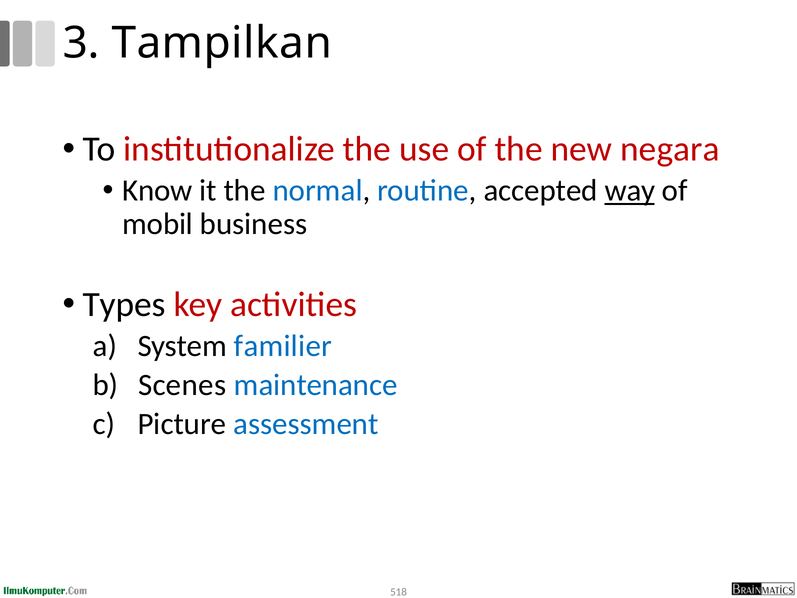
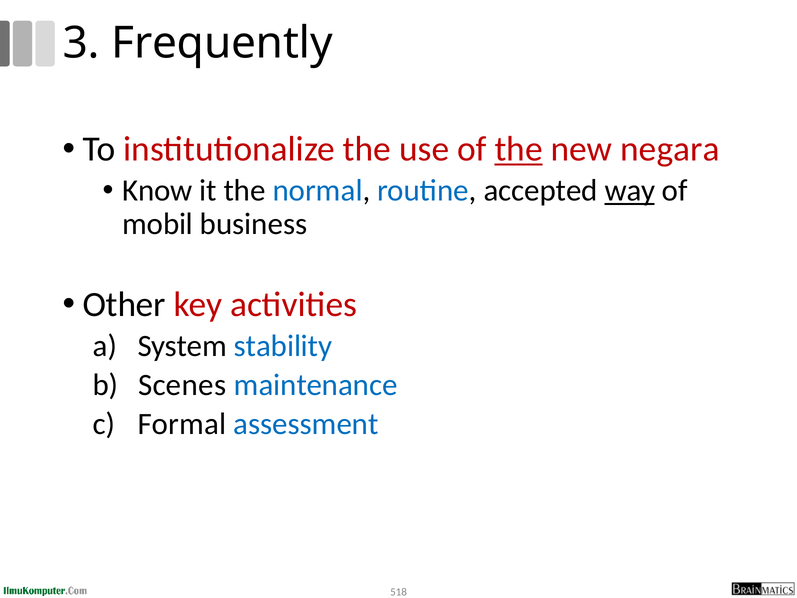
Tampilkan: Tampilkan -> Frequently
the at (519, 149) underline: none -> present
Types: Types -> Other
familier: familier -> stability
Picture: Picture -> Formal
